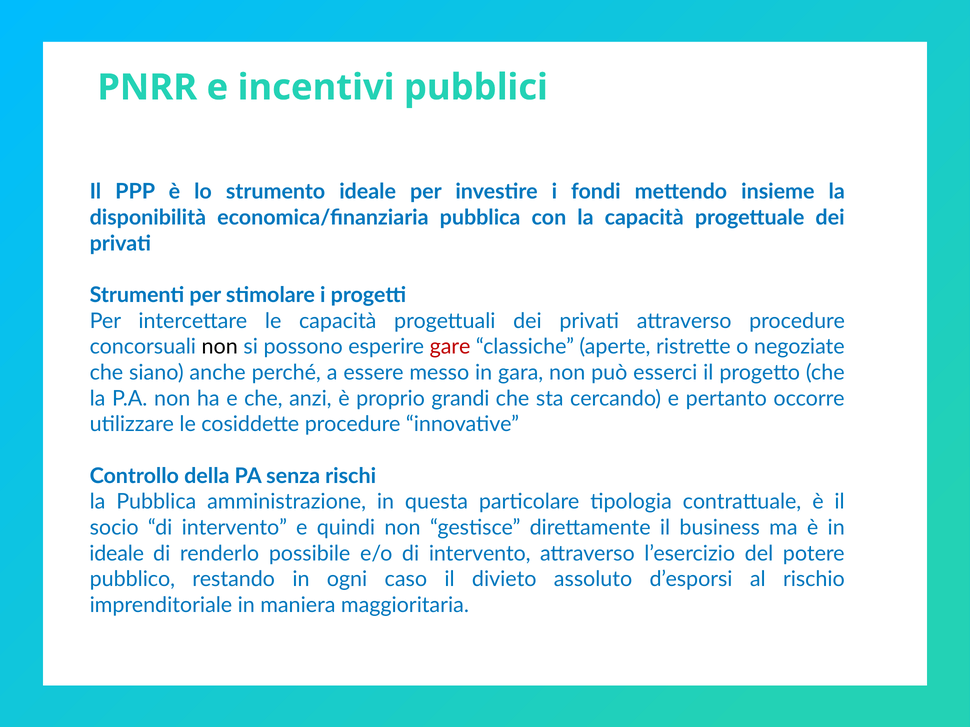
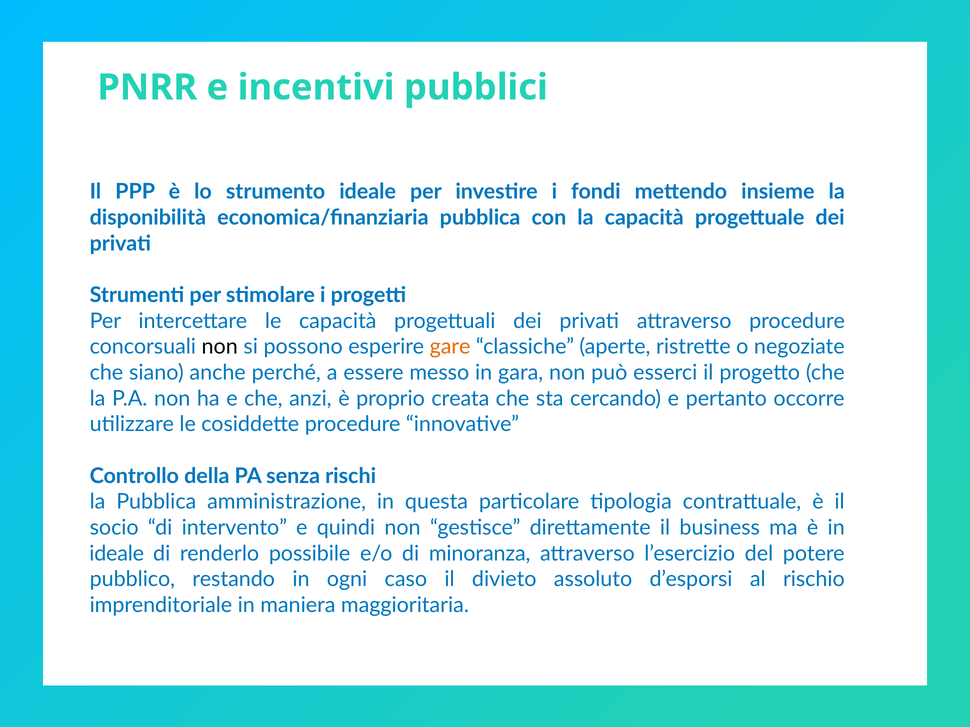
gare colour: red -> orange
grandi: grandi -> creata
e/o di intervento: intervento -> minoranza
